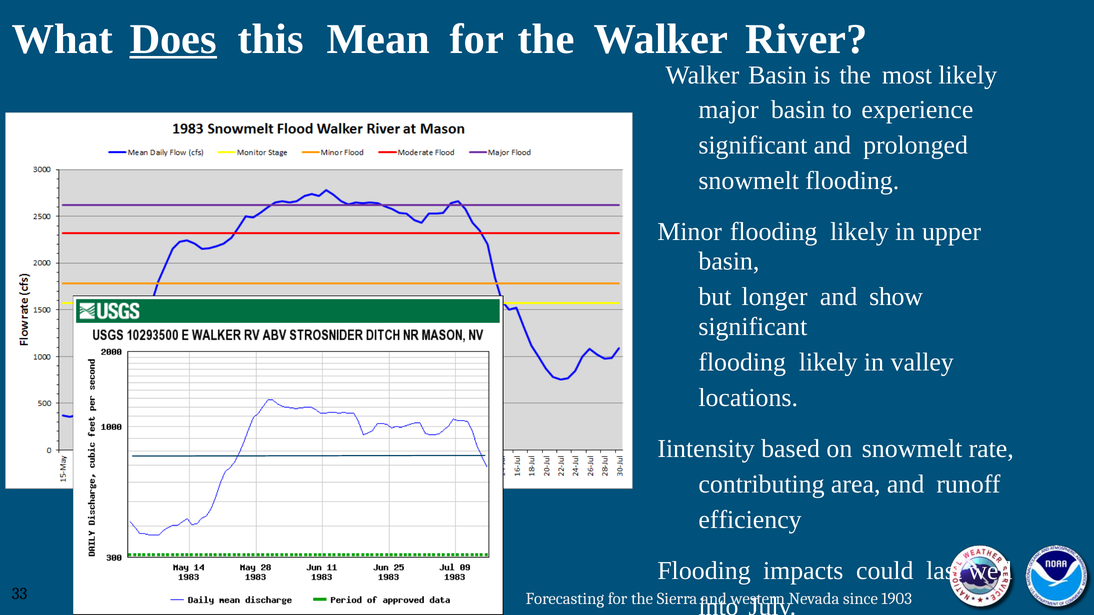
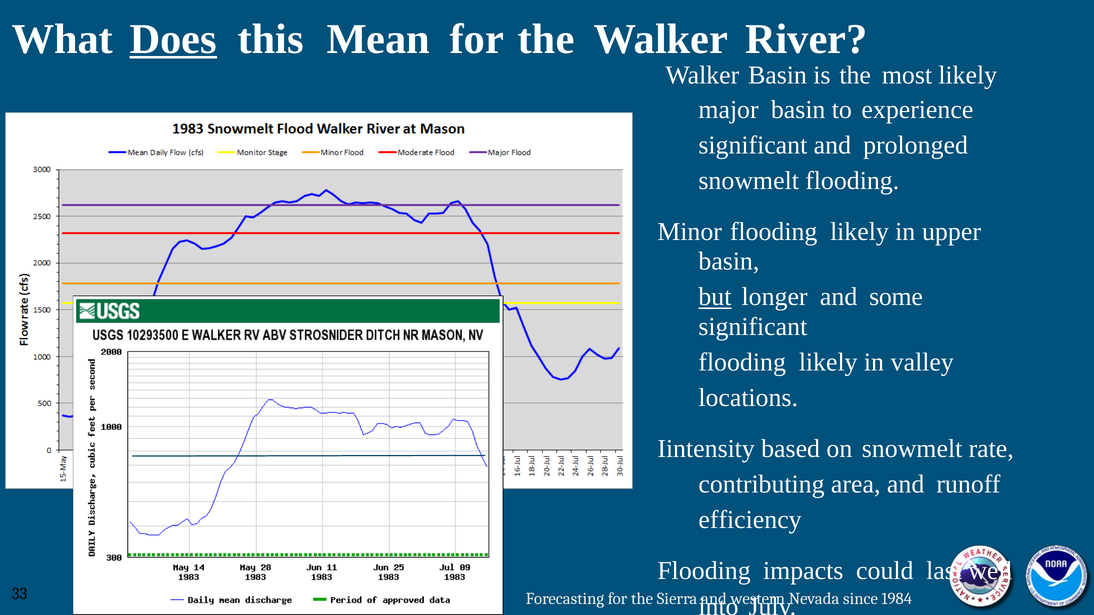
but underline: none -> present
show: show -> some
1903: 1903 -> 1984
